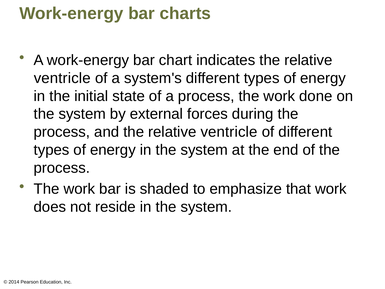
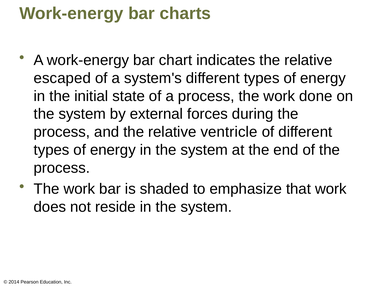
ventricle at (62, 78): ventricle -> escaped
